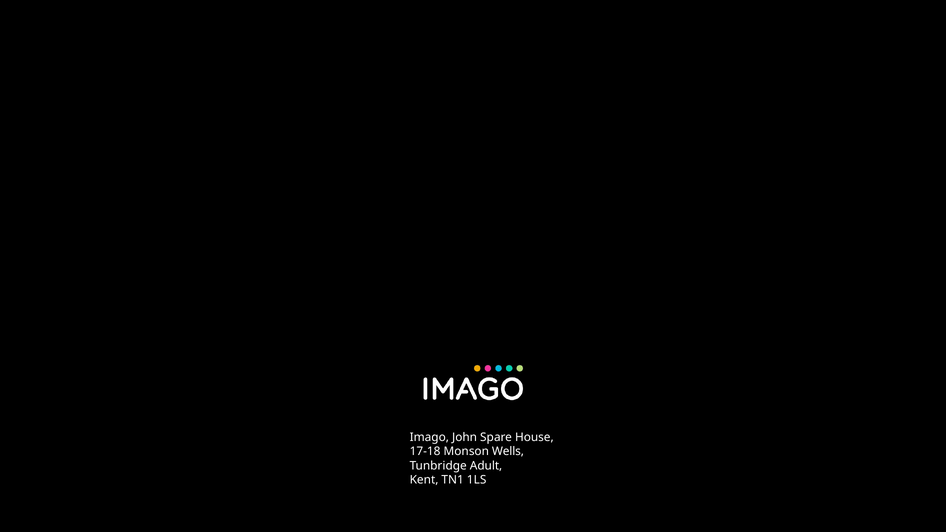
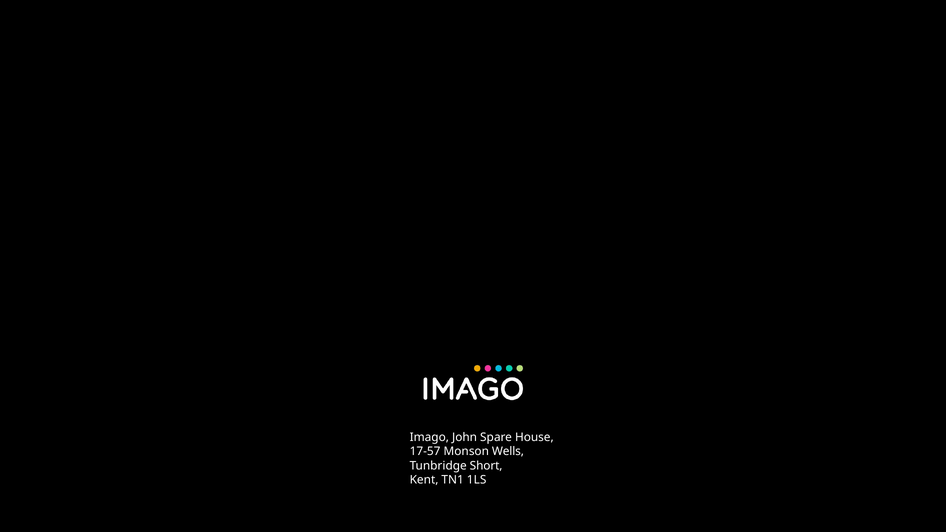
17-18: 17-18 -> 17-57
Adult: Adult -> Short
